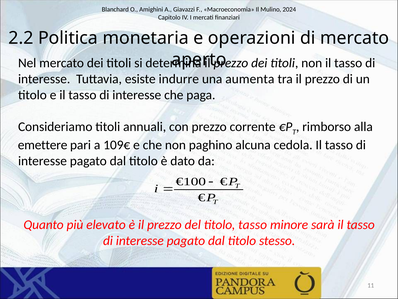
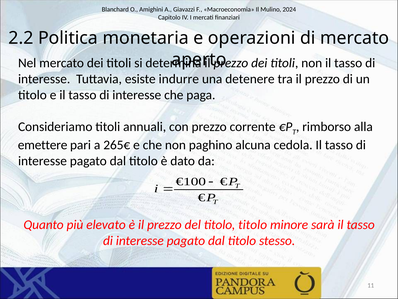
aumenta: aumenta -> detenere
109€: 109€ -> 265€
titolo tasso: tasso -> titolo
